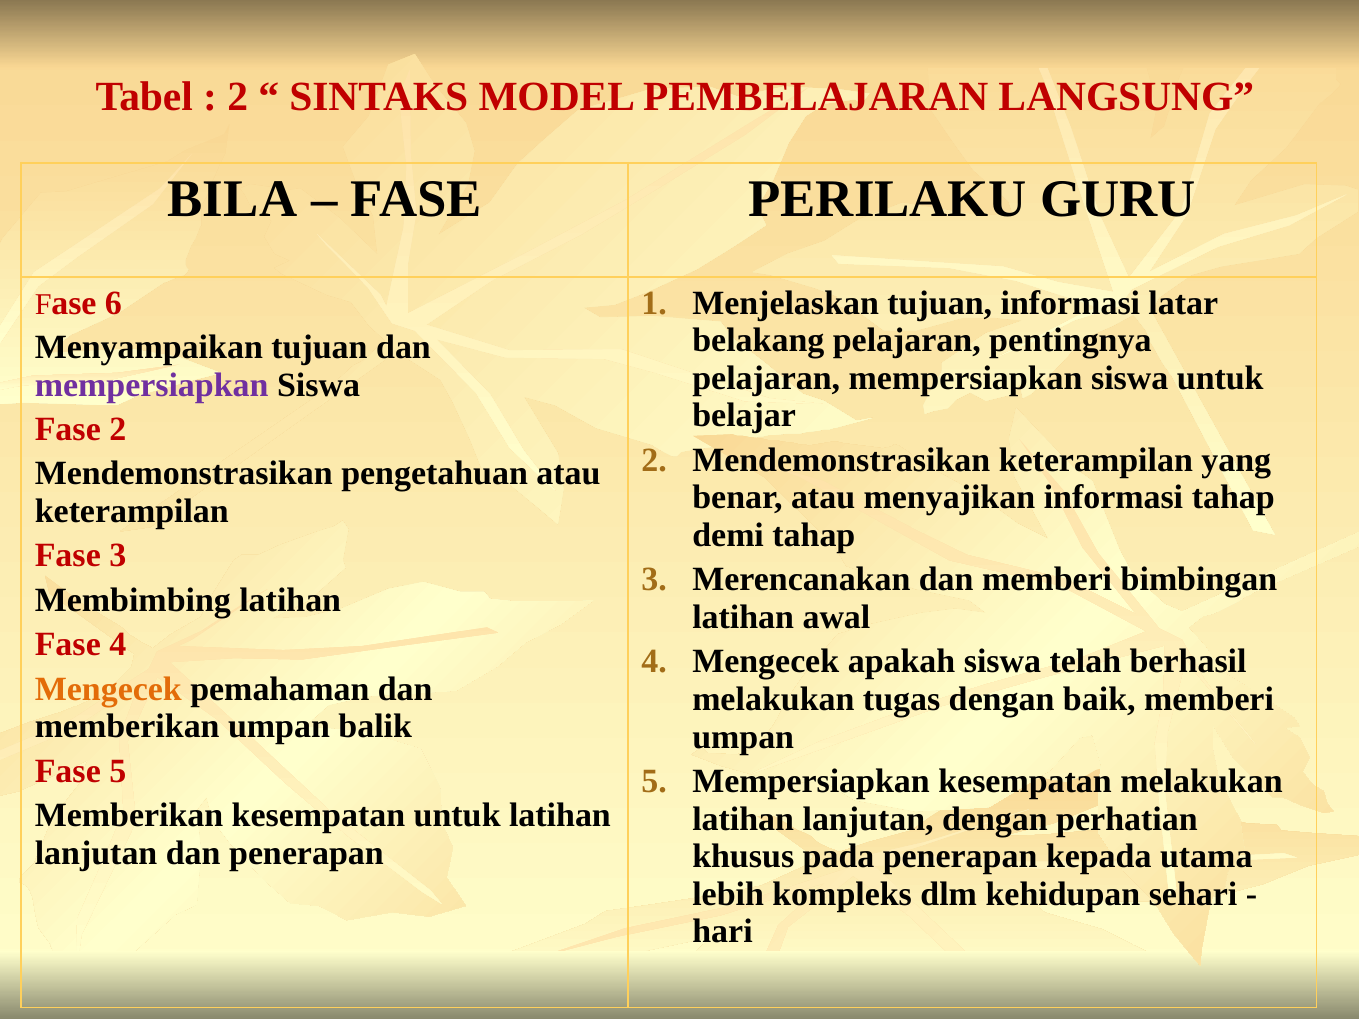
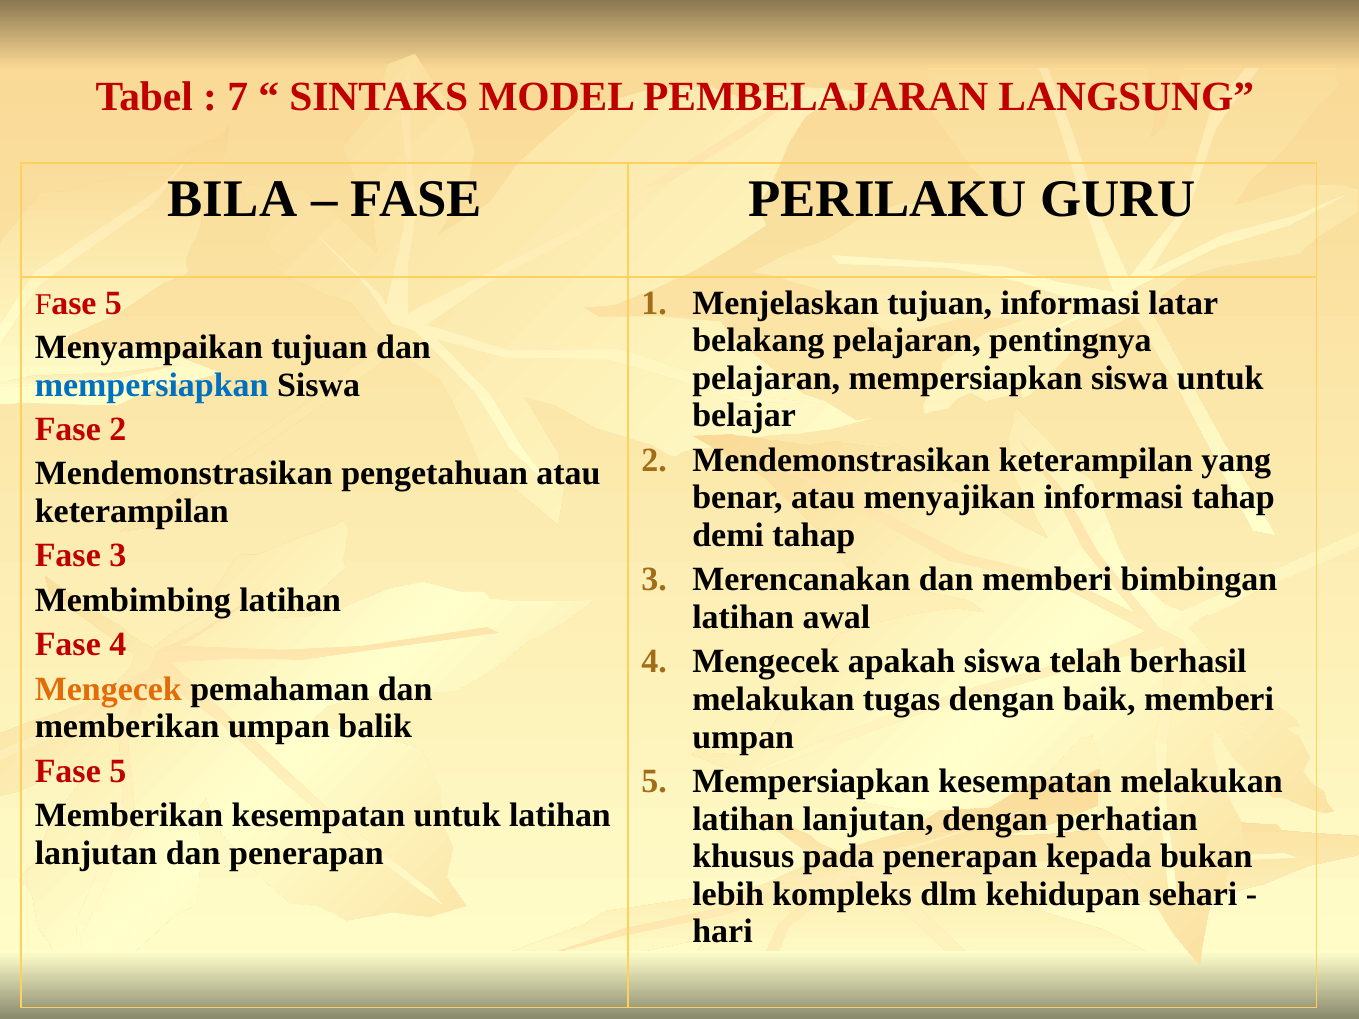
2 at (238, 97): 2 -> 7
6 at (113, 303): 6 -> 5
mempersiapkan at (152, 385) colour: purple -> blue
utama: utama -> bukan
